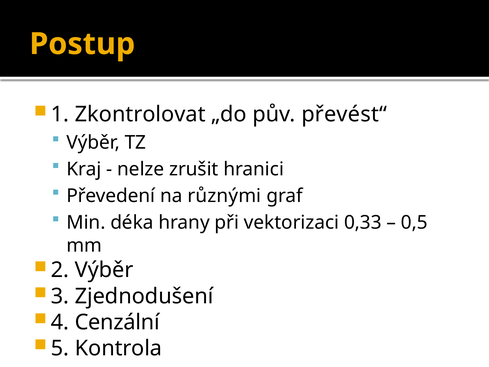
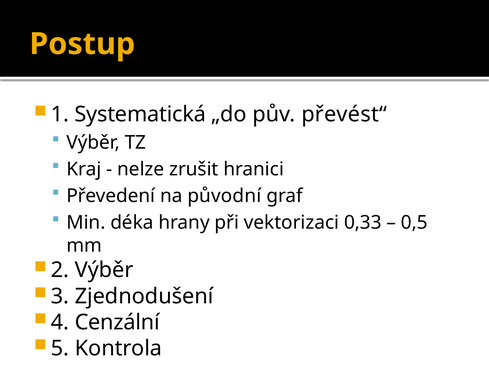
Zkontrolovat: Zkontrolovat -> Systematická
různými: různými -> původní
